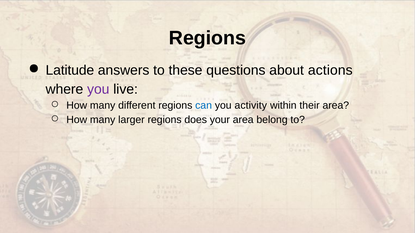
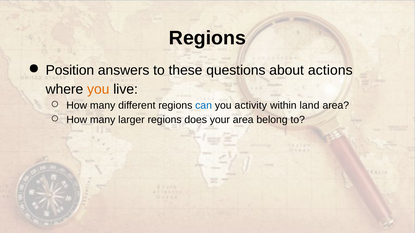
Latitude: Latitude -> Position
you at (98, 89) colour: purple -> orange
their: their -> land
